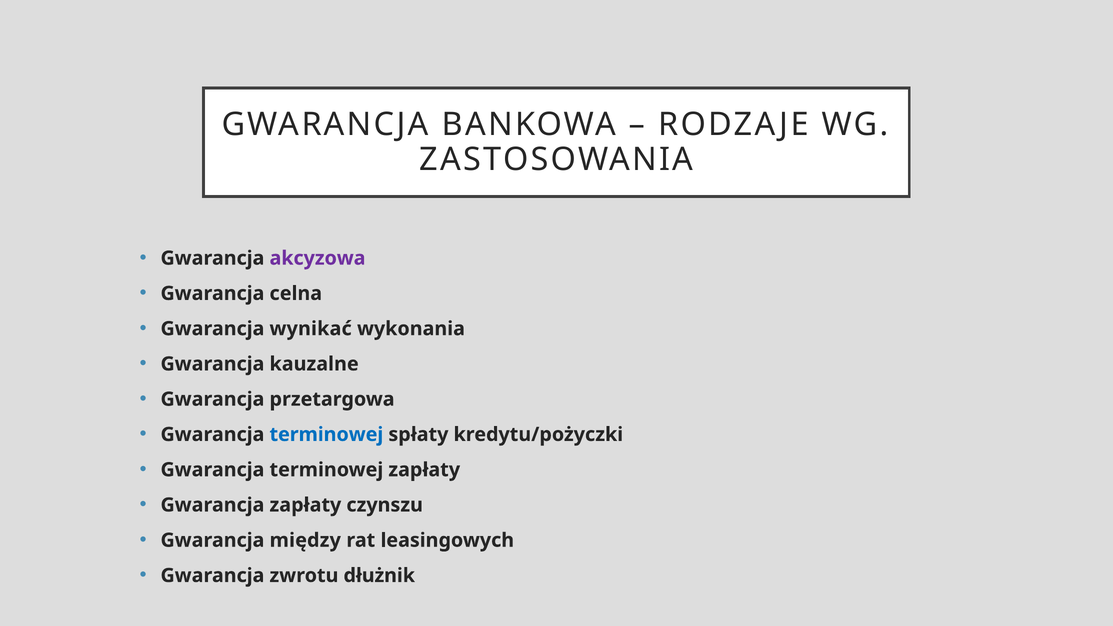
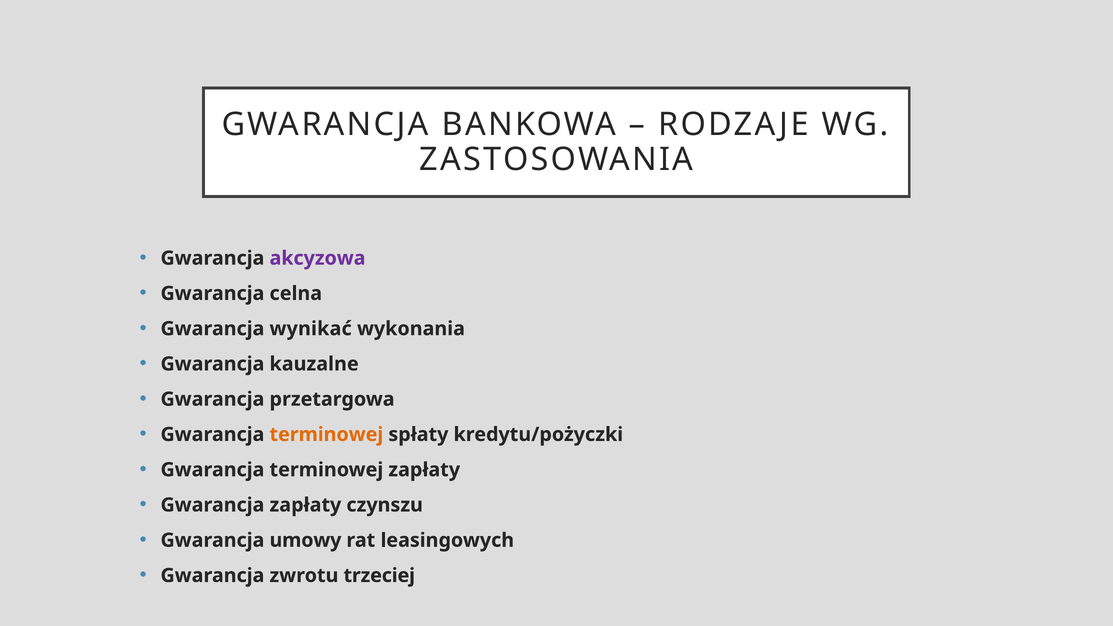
terminowej at (326, 435) colour: blue -> orange
między: między -> umowy
dłużnik: dłużnik -> trzeciej
